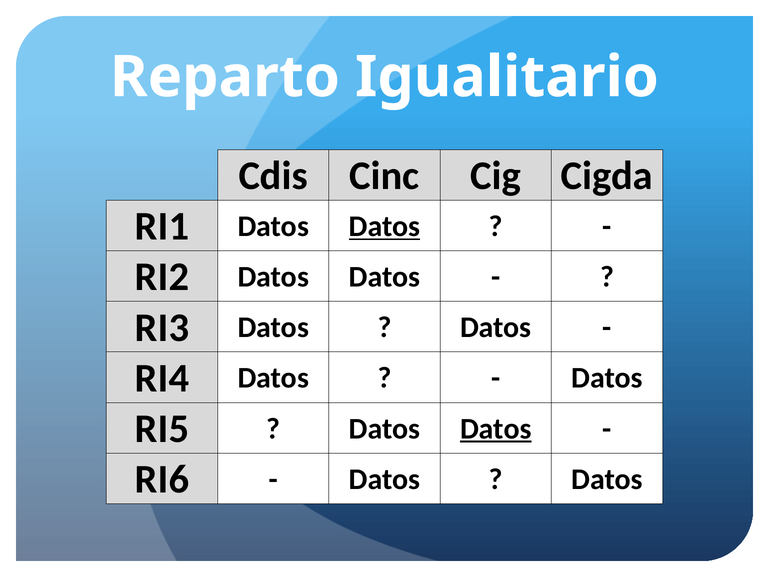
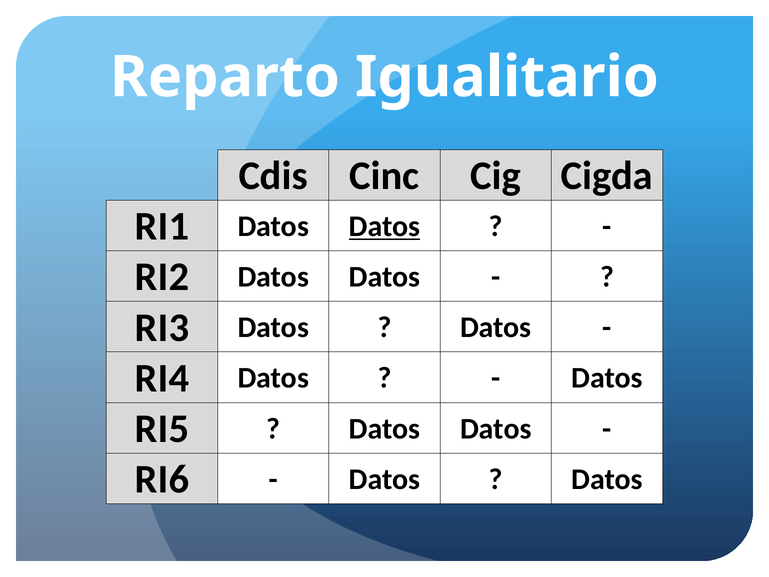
Datos at (496, 428) underline: present -> none
